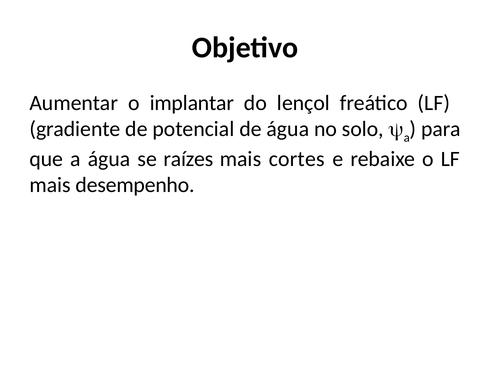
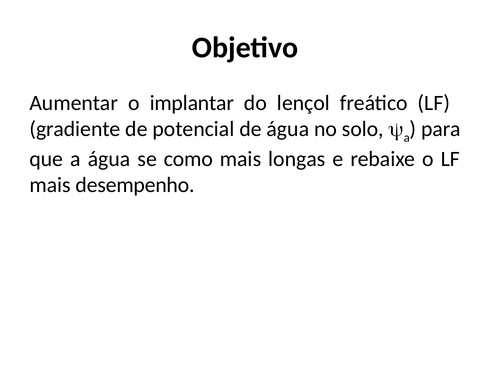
raízes: raízes -> como
cortes: cortes -> longas
